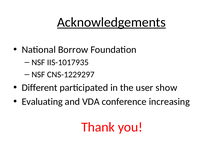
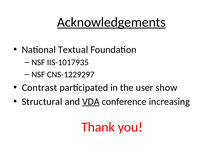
Borrow: Borrow -> Textual
Different: Different -> Contrast
Evaluating: Evaluating -> Structural
VDA underline: none -> present
